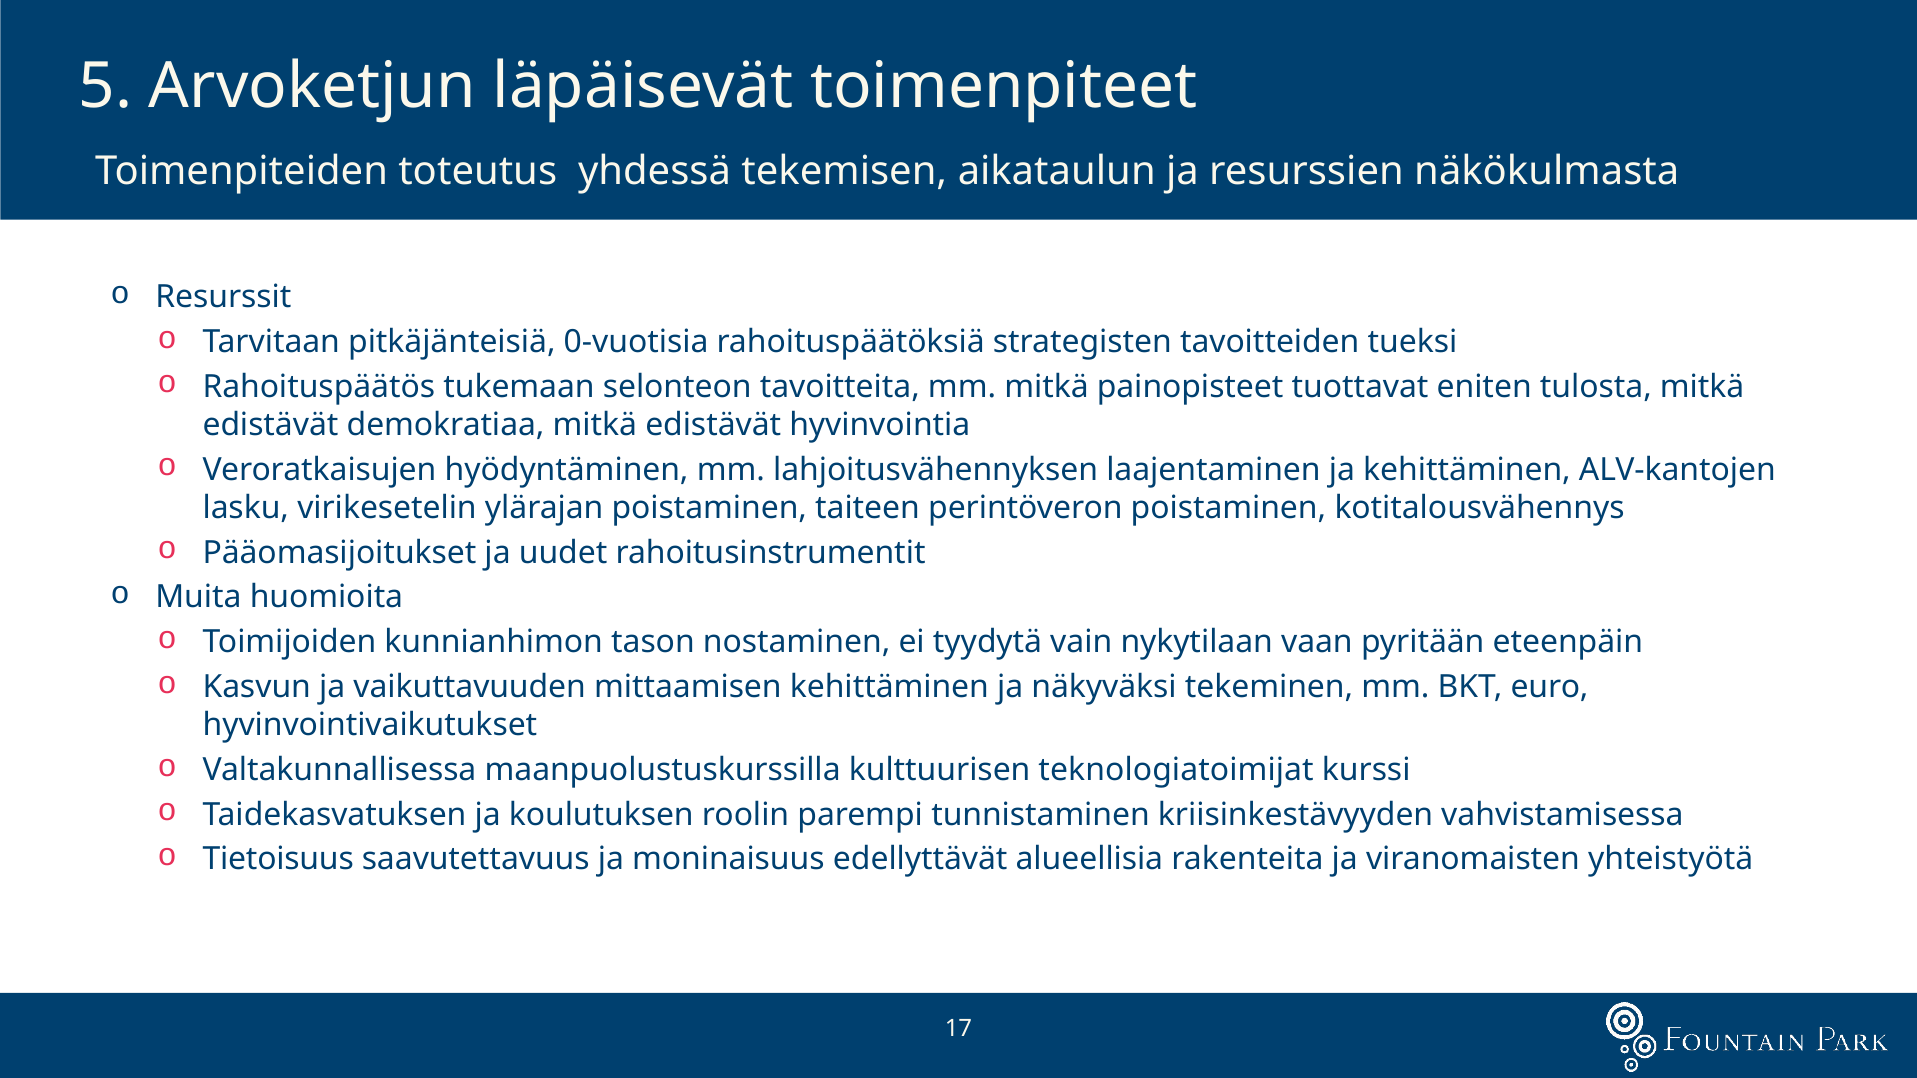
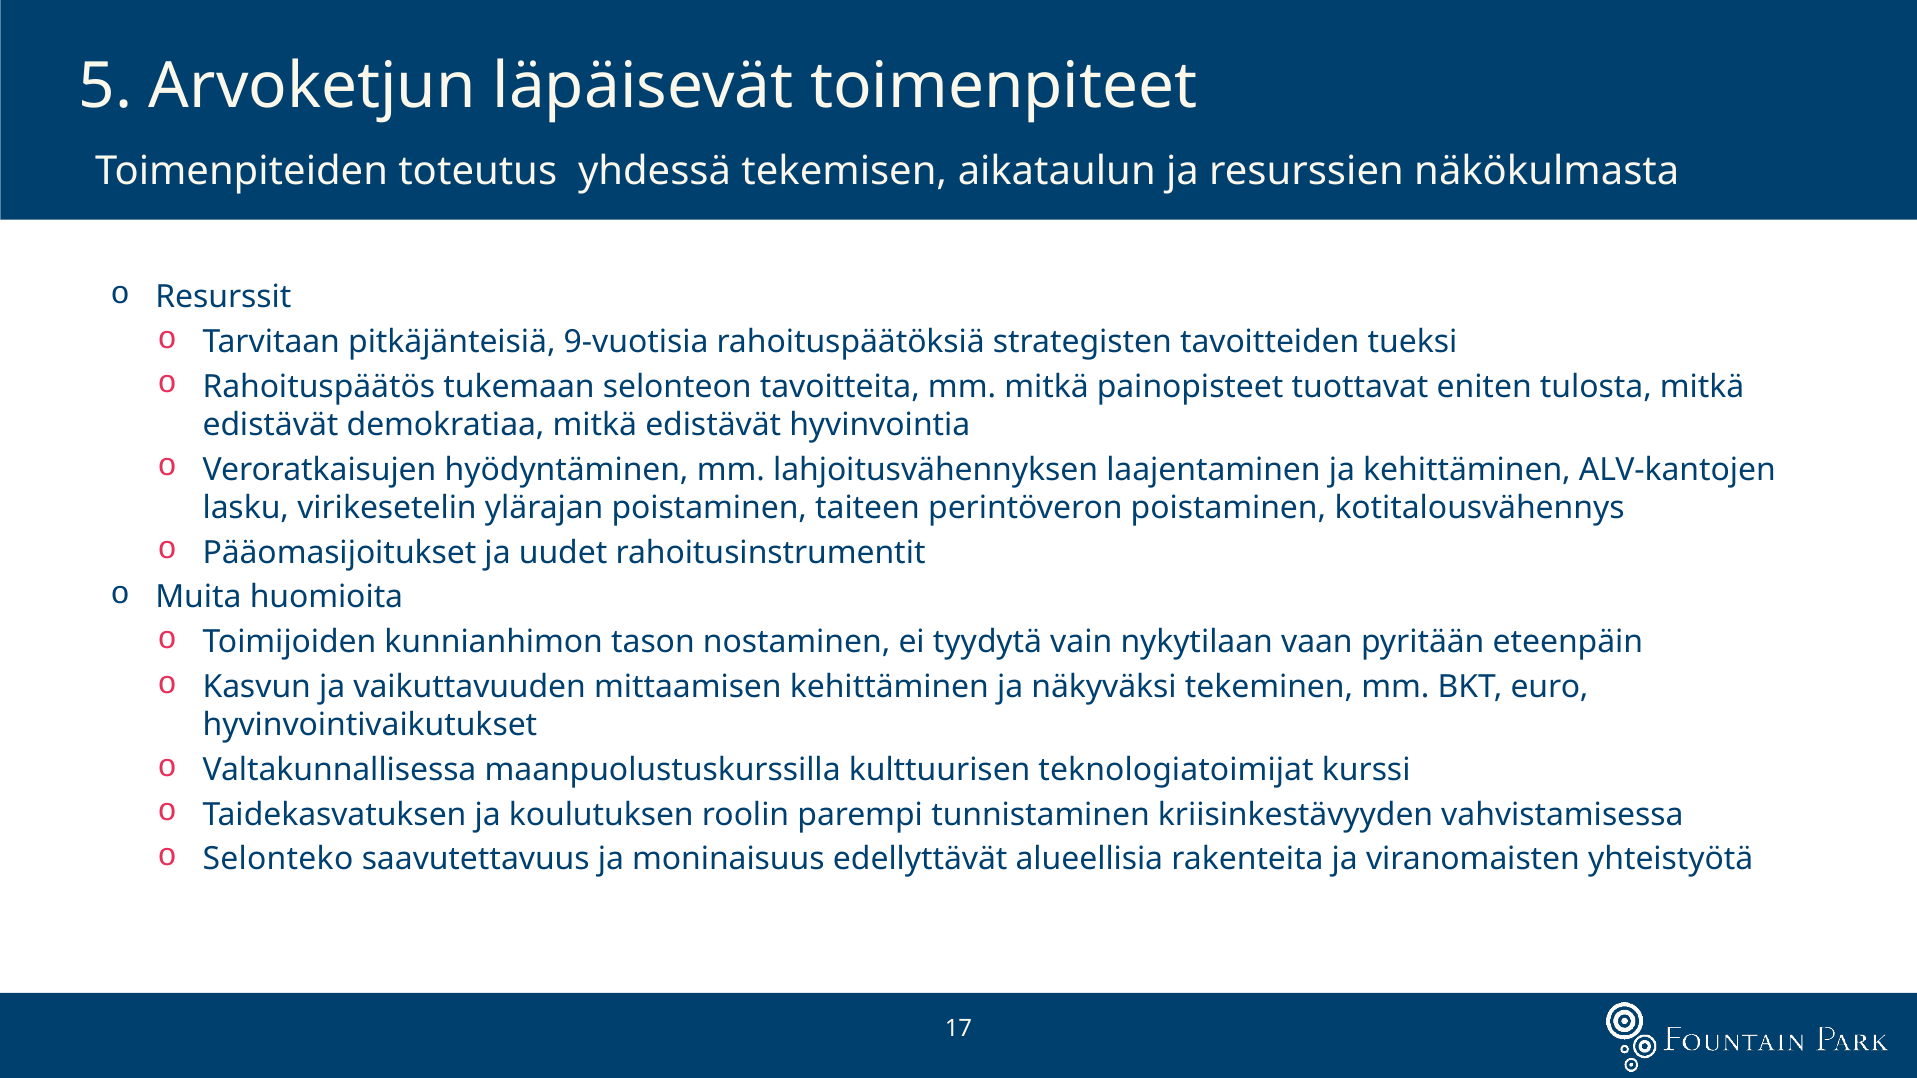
0-vuotisia: 0-vuotisia -> 9-vuotisia
Tietoisuus: Tietoisuus -> Selonteko
